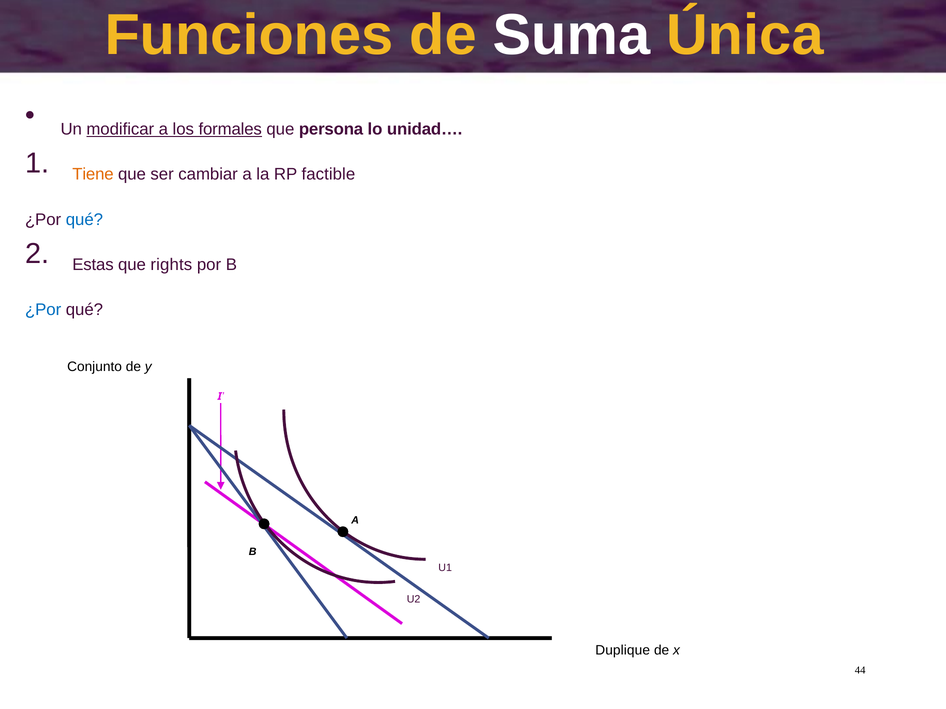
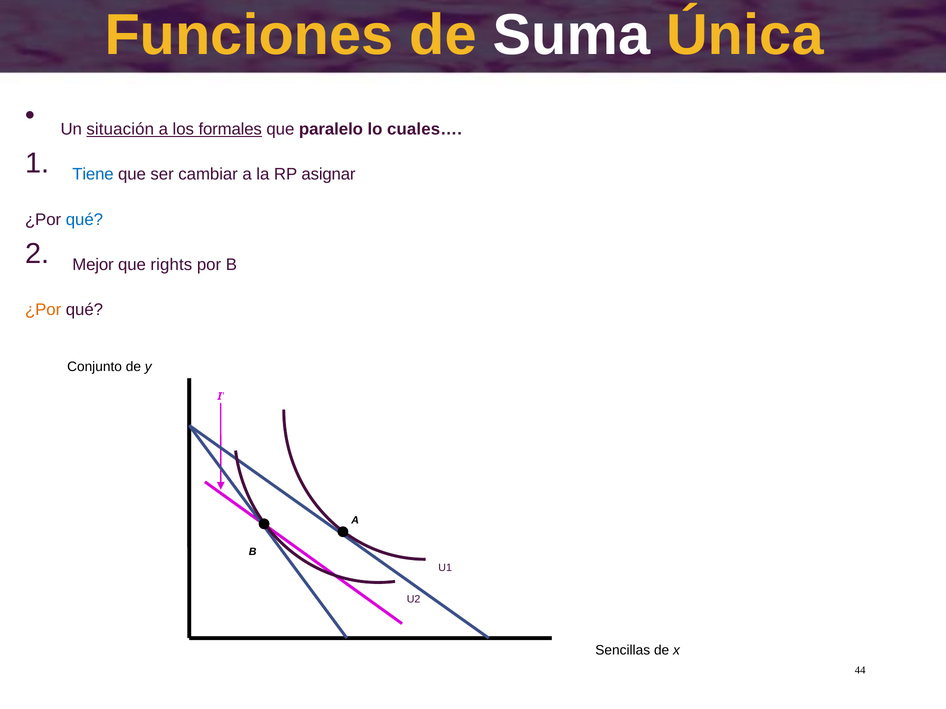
modificar: modificar -> situación
persona: persona -> paralelo
unidad…: unidad… -> cuales…
Tiene colour: orange -> blue
factible: factible -> asignar
Estas: Estas -> Mejor
¿Por at (43, 310) colour: blue -> orange
Duplique: Duplique -> Sencillas
